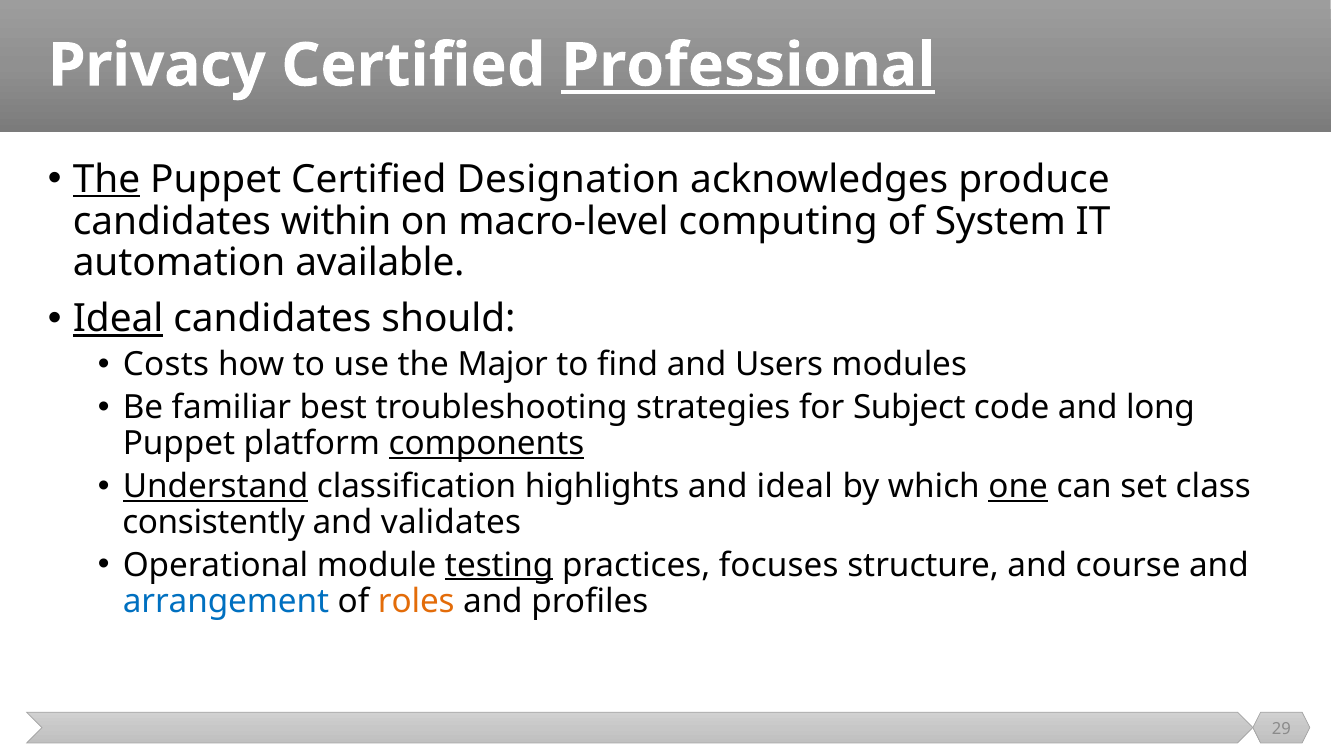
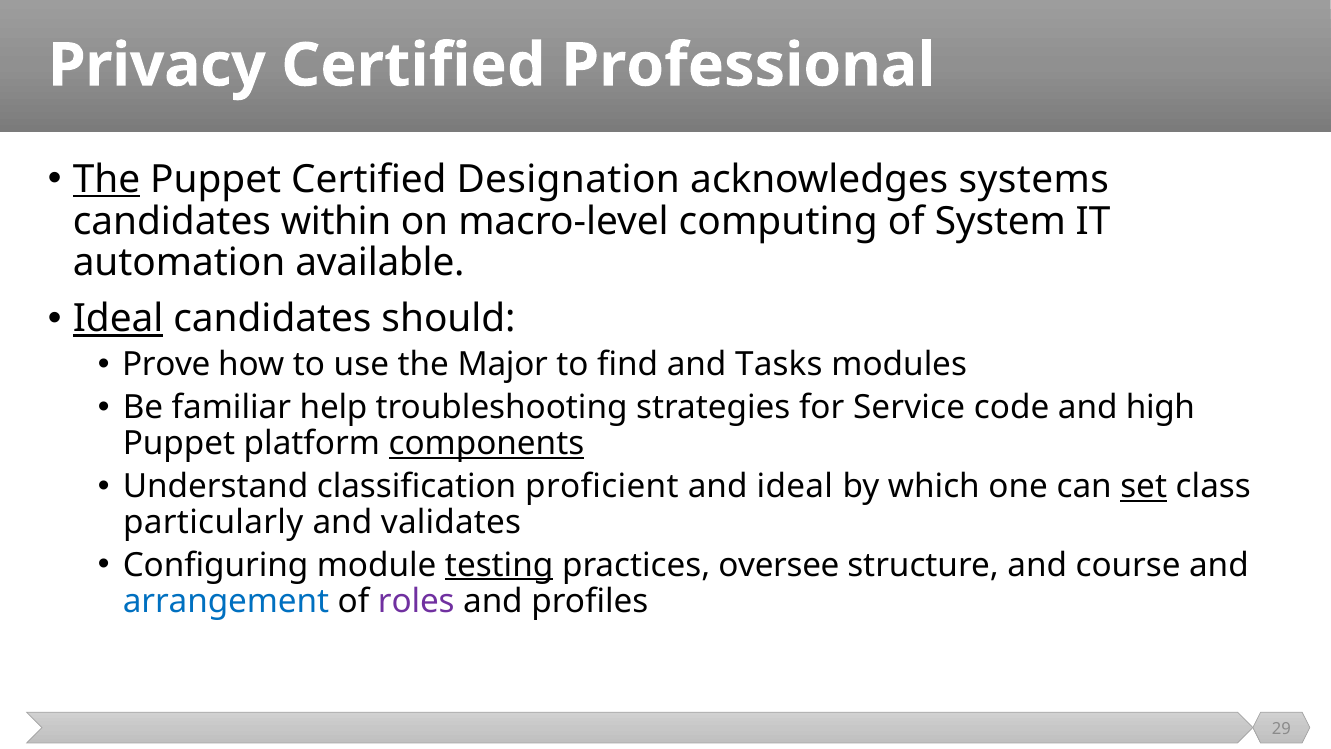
Professional underline: present -> none
produce: produce -> systems
Costs: Costs -> Prove
Users: Users -> Tasks
best: best -> help
Subject: Subject -> Service
long: long -> high
Understand underline: present -> none
highlights: highlights -> proficient
one underline: present -> none
set underline: none -> present
consistently: consistently -> particularly
Operational: Operational -> Configuring
focuses: focuses -> oversee
roles colour: orange -> purple
